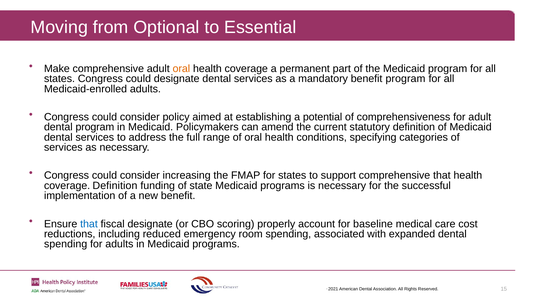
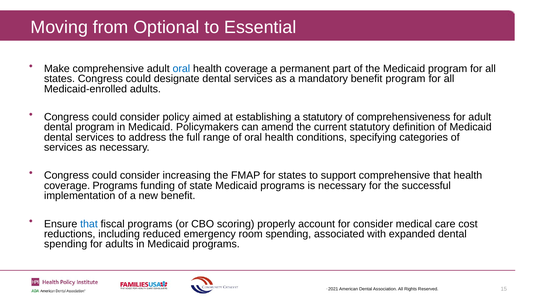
oral at (181, 69) colour: orange -> blue
a potential: potential -> statutory
coverage Definition: Definition -> Programs
fiscal designate: designate -> programs
for baseline: baseline -> consider
